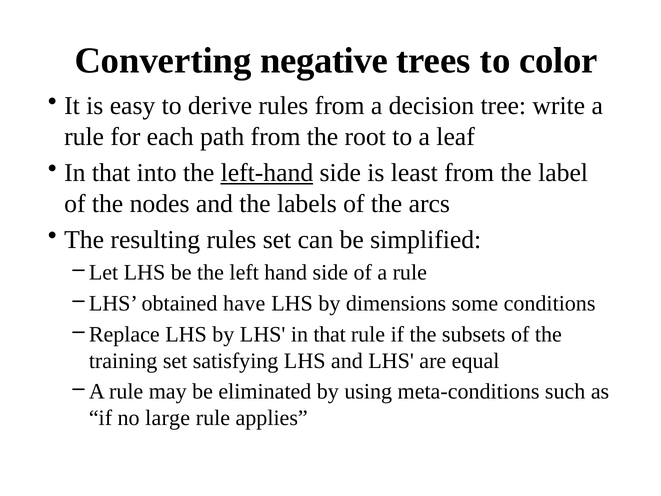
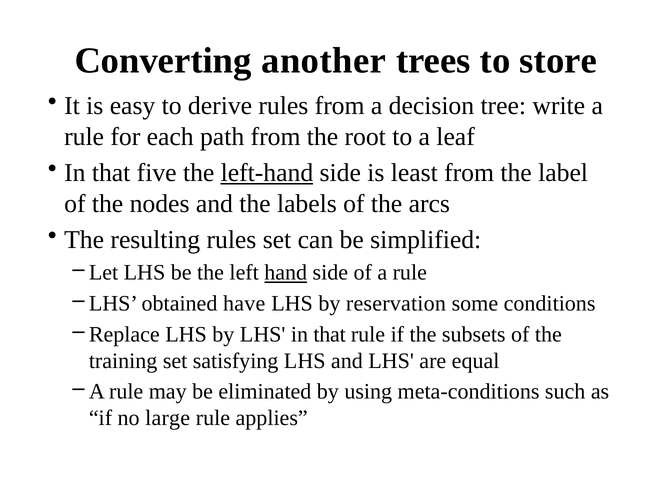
negative: negative -> another
color: color -> store
into: into -> five
hand underline: none -> present
dimensions: dimensions -> reservation
